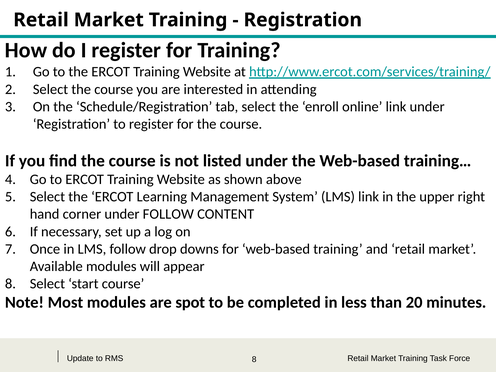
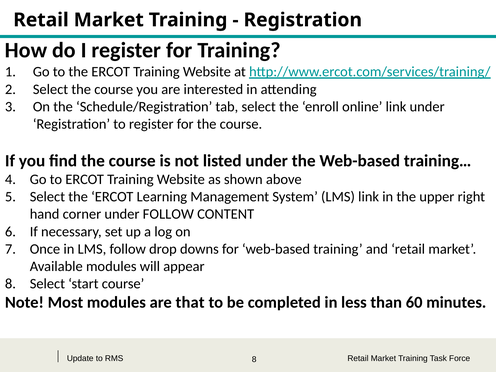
spot: spot -> that
20: 20 -> 60
